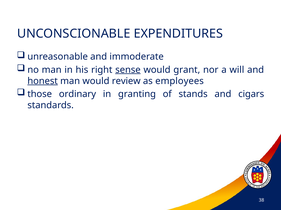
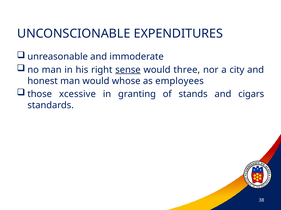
grant: grant -> three
will: will -> city
honest underline: present -> none
review: review -> whose
ordinary: ordinary -> xcessive
